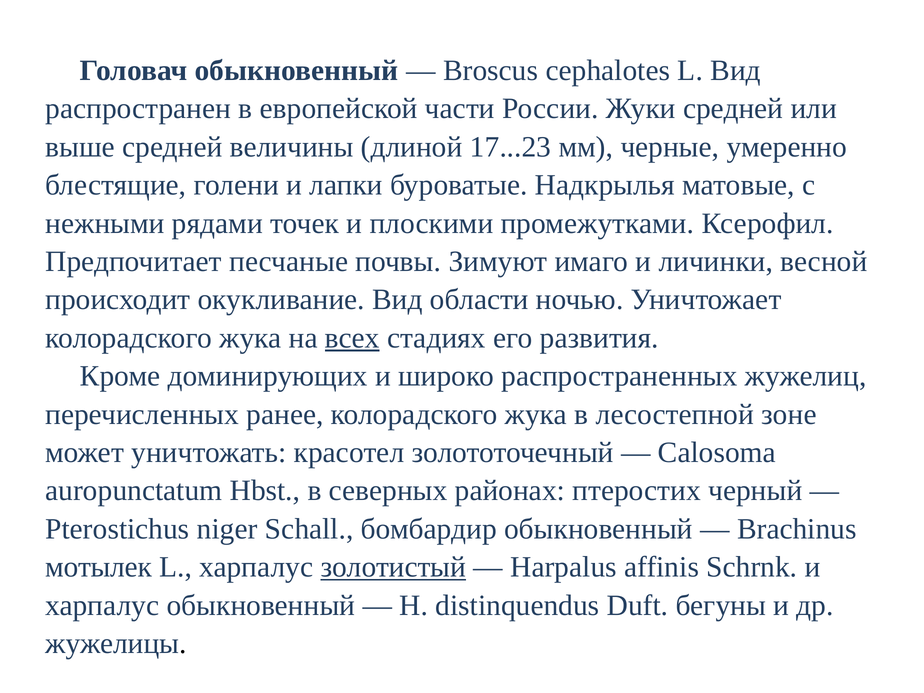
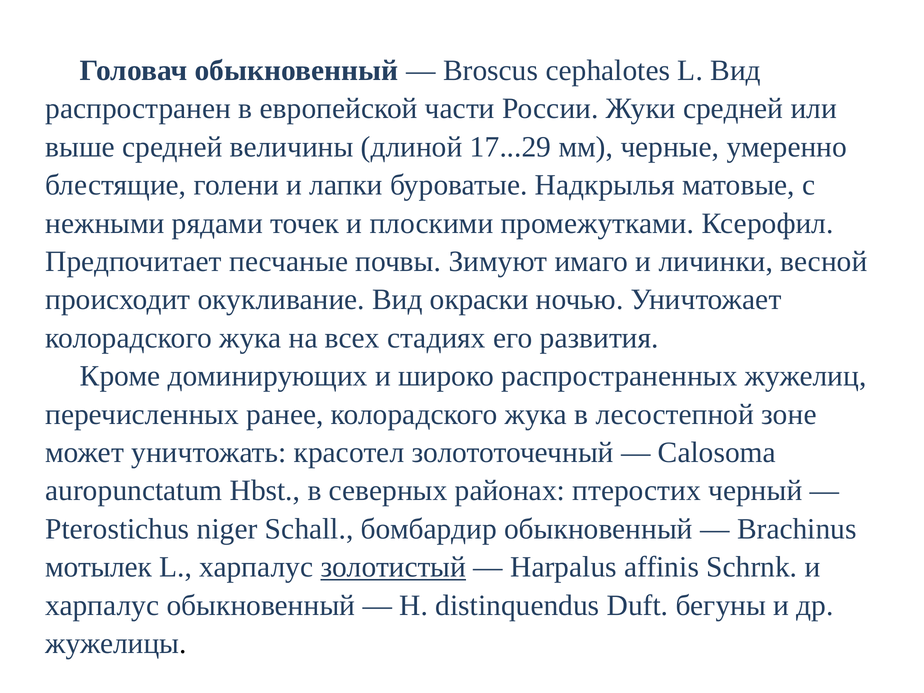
17...23: 17...23 -> 17...29
области: области -> окраски
всех underline: present -> none
